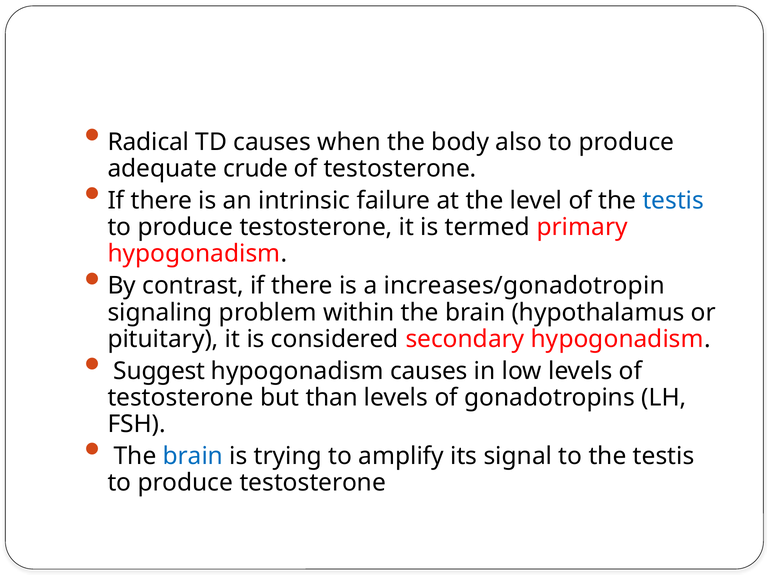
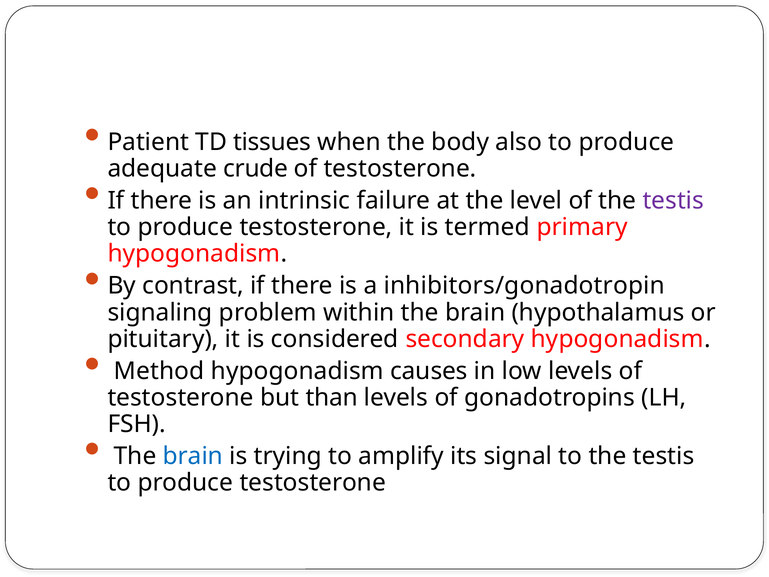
Radical: Radical -> Patient
TD causes: causes -> tissues
testis at (673, 201) colour: blue -> purple
increases/gonadotropin: increases/gonadotropin -> inhibitors/gonadotropin
Suggest: Suggest -> Method
